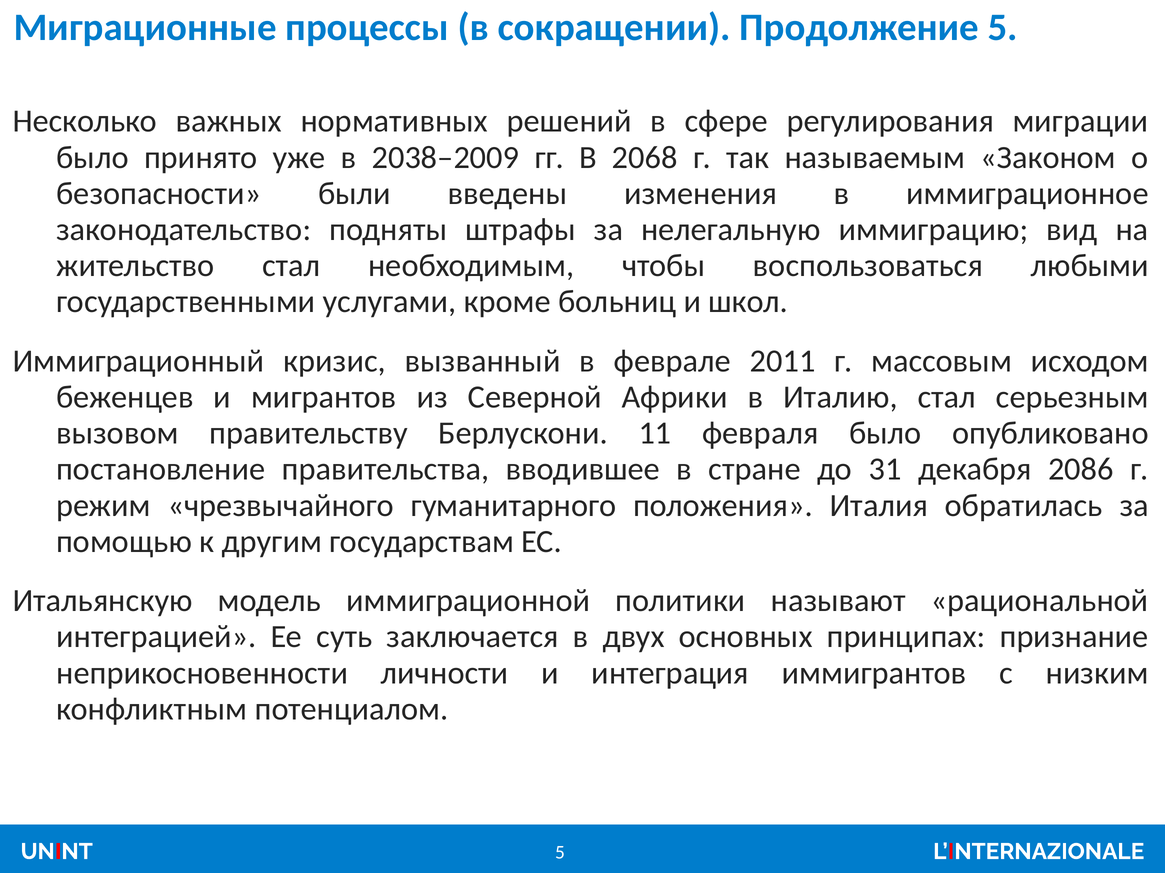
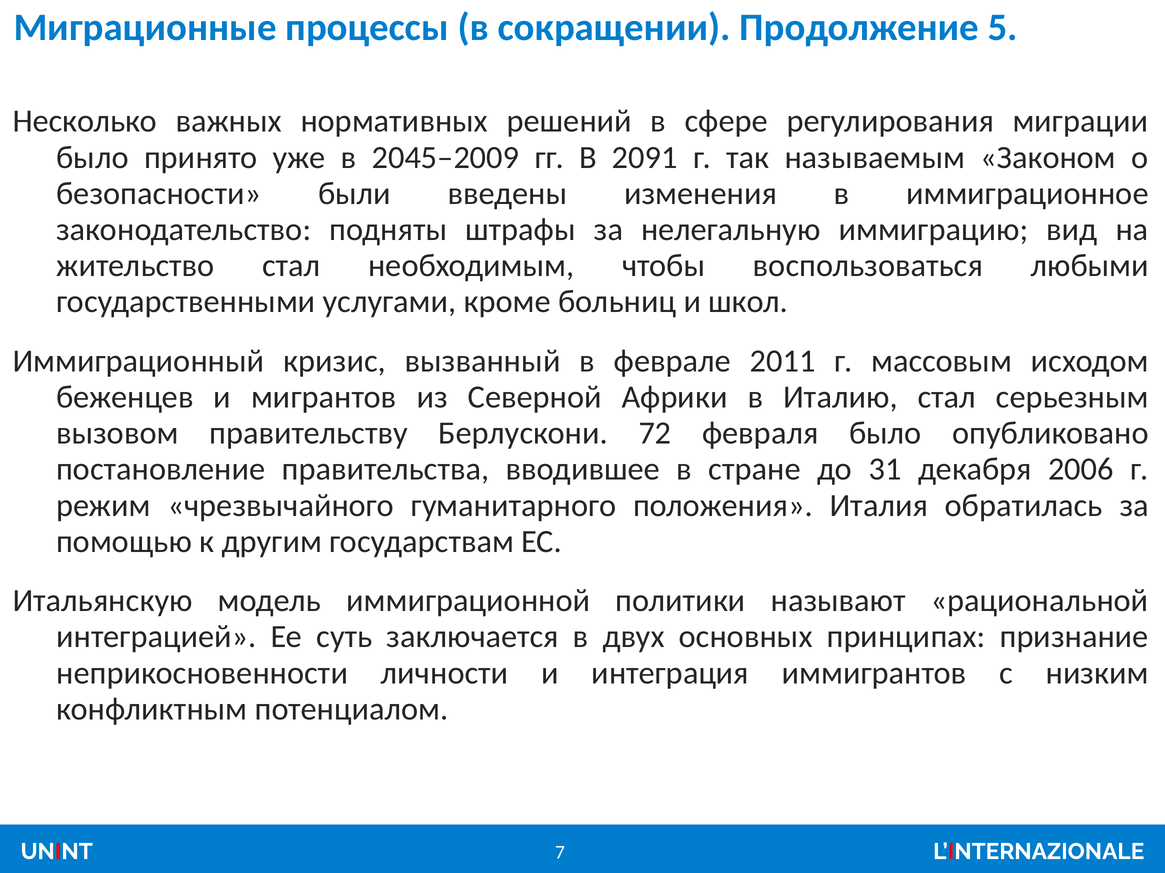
2038–2009: 2038–2009 -> 2045–2009
2068: 2068 -> 2091
11: 11 -> 72
2086: 2086 -> 2006
5 at (560, 853): 5 -> 7
